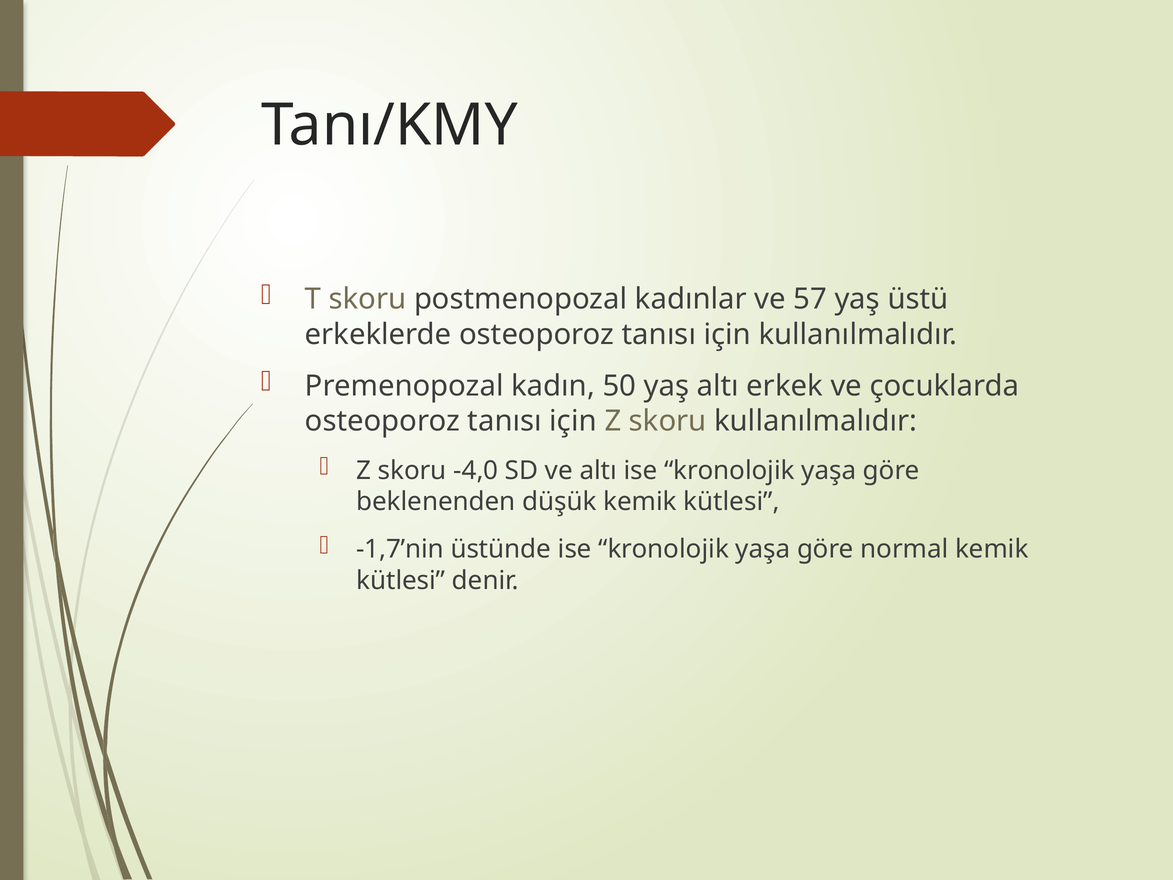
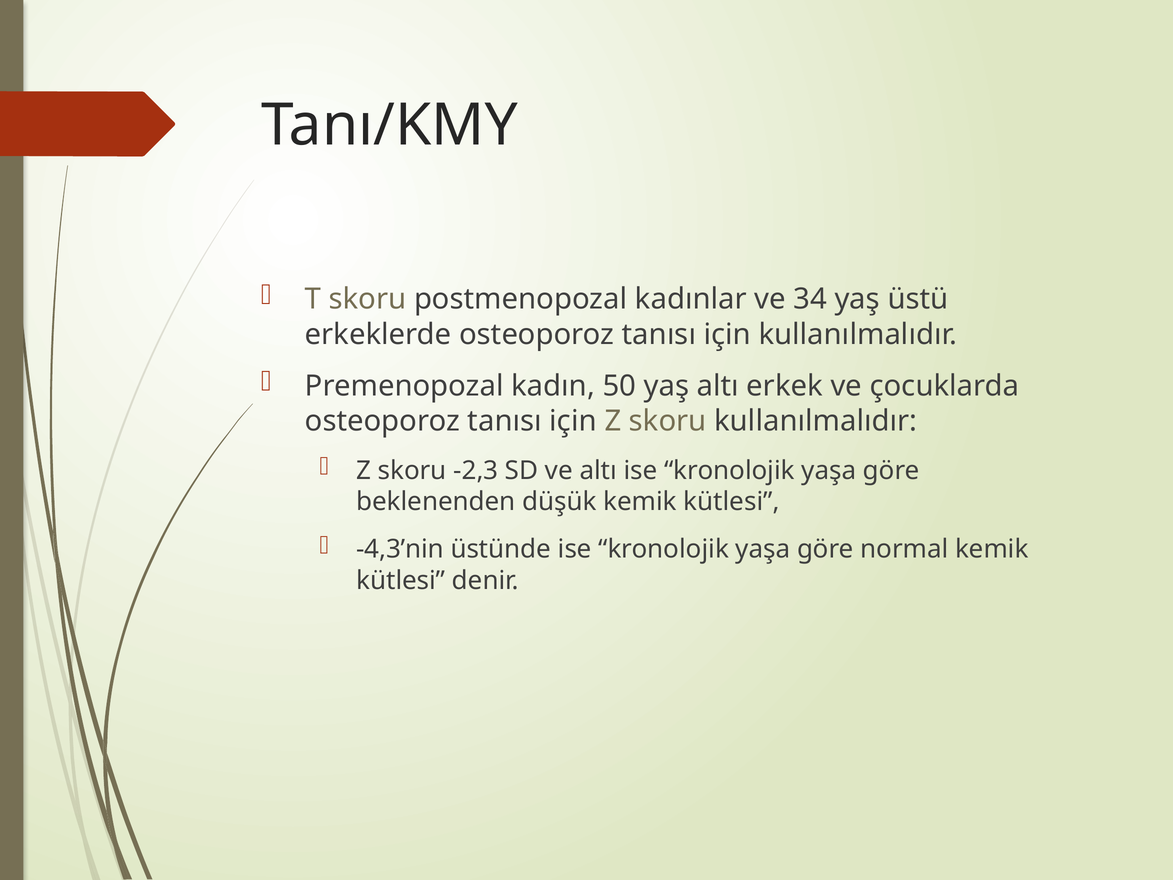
57: 57 -> 34
-4,0: -4,0 -> -2,3
-1,7’nin: -1,7’nin -> -4,3’nin
